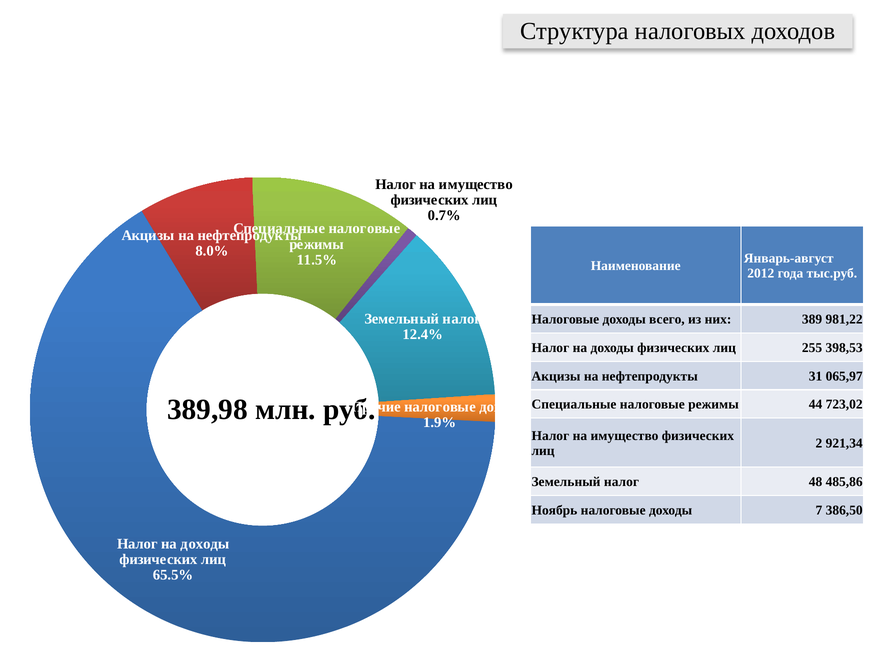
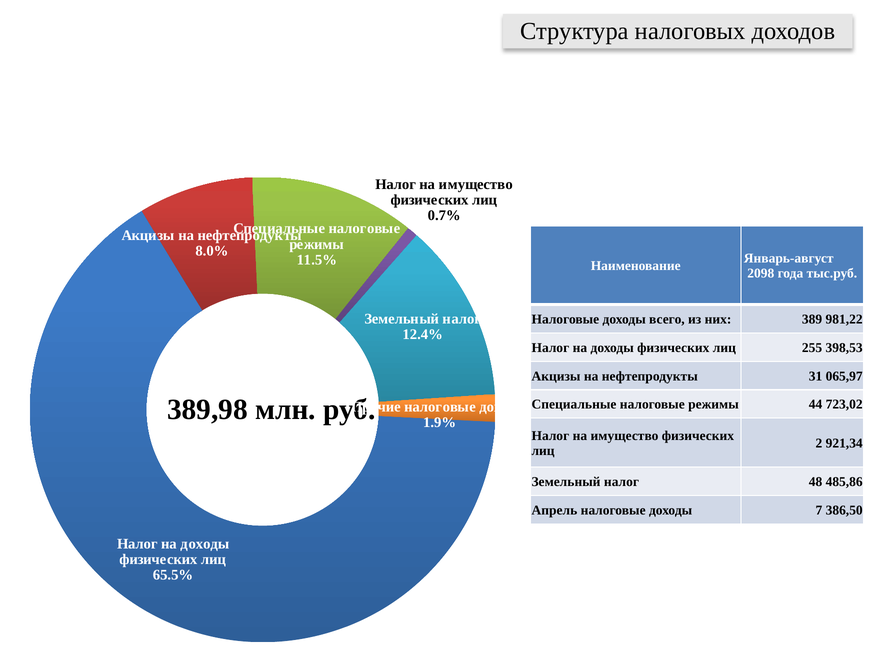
2012: 2012 -> 2098
Ноябрь: Ноябрь -> Апрель
